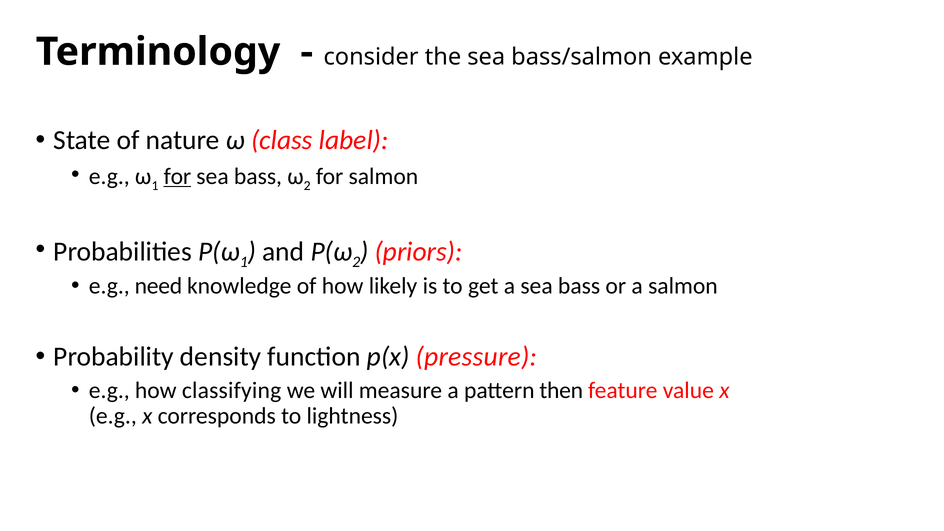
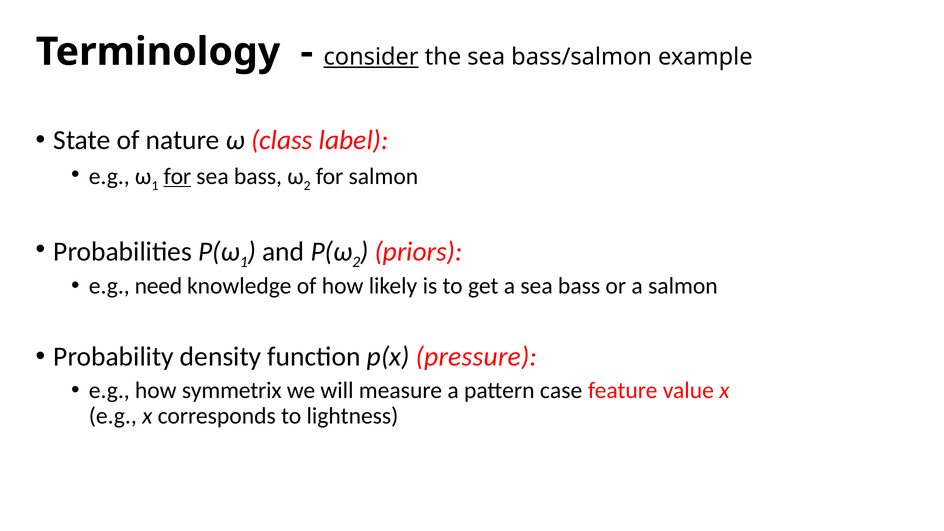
consider underline: none -> present
classifying: classifying -> symmetrix
then: then -> case
